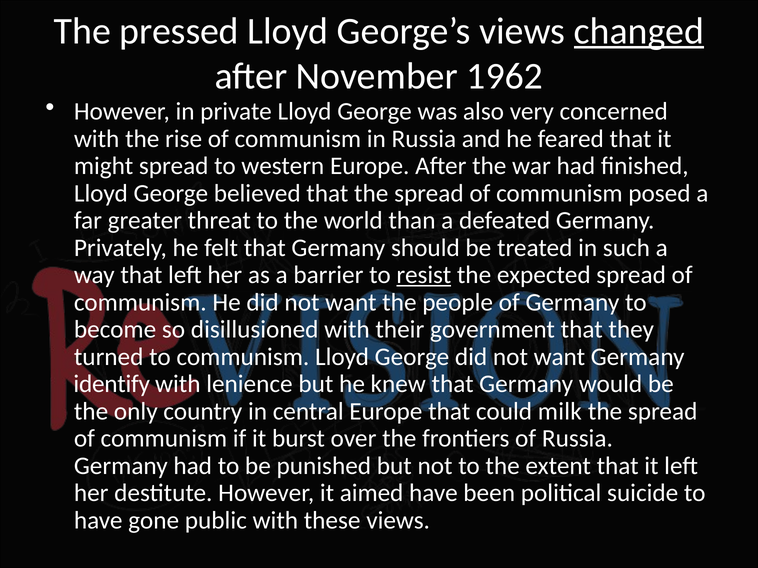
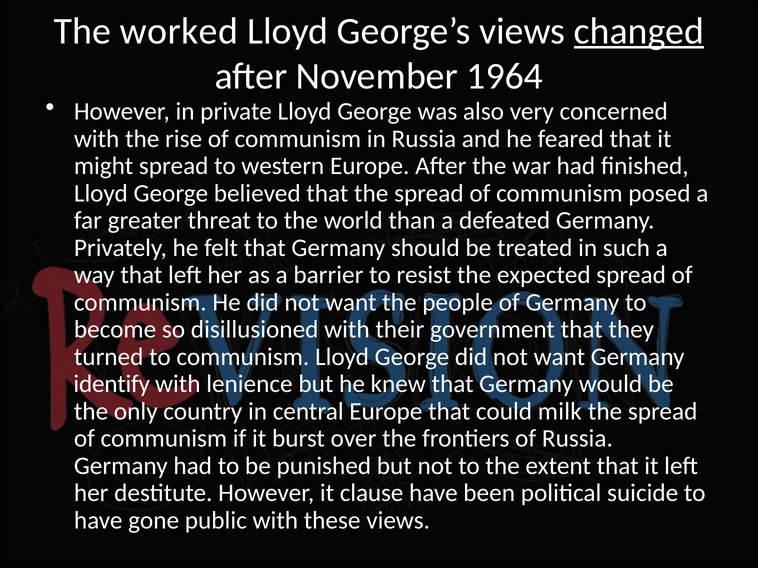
pressed: pressed -> worked
1962: 1962 -> 1964
resist underline: present -> none
aimed: aimed -> clause
